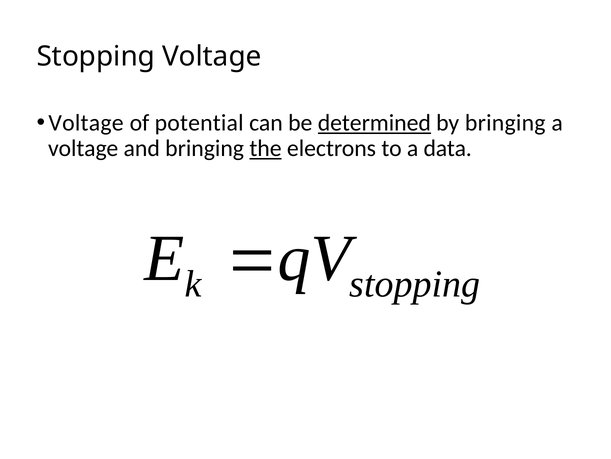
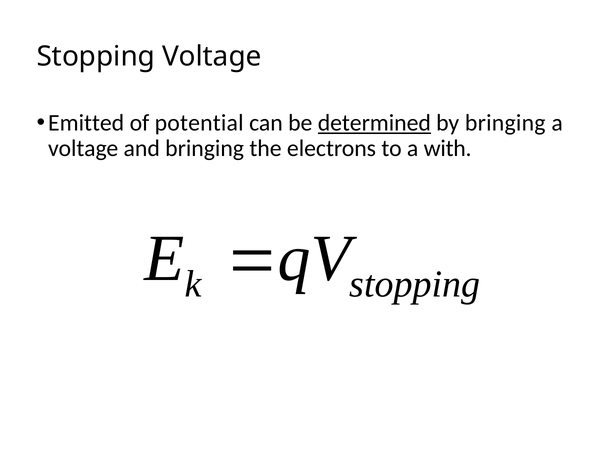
Voltage at (86, 123): Voltage -> Emitted
the underline: present -> none
data: data -> with
